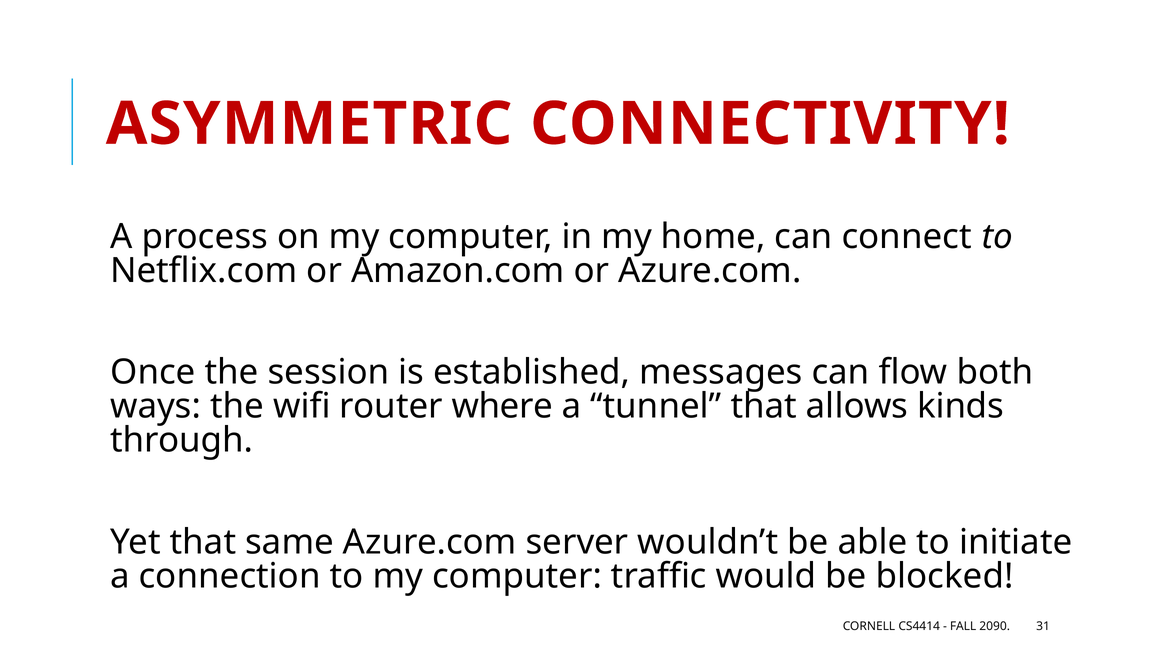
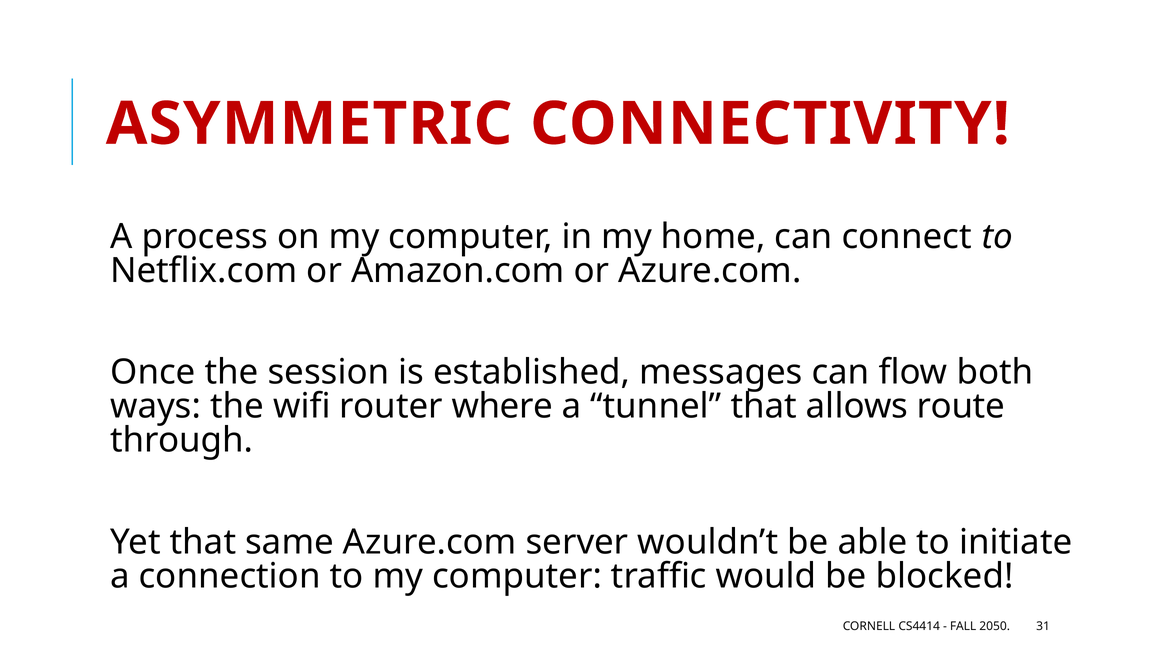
kinds: kinds -> route
2090: 2090 -> 2050
